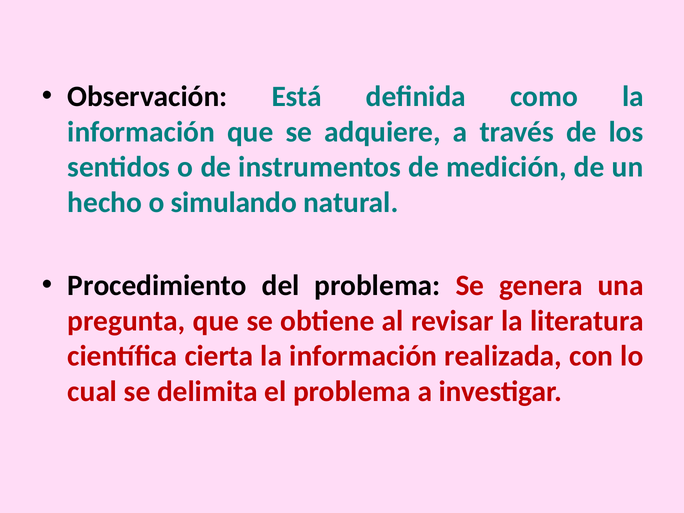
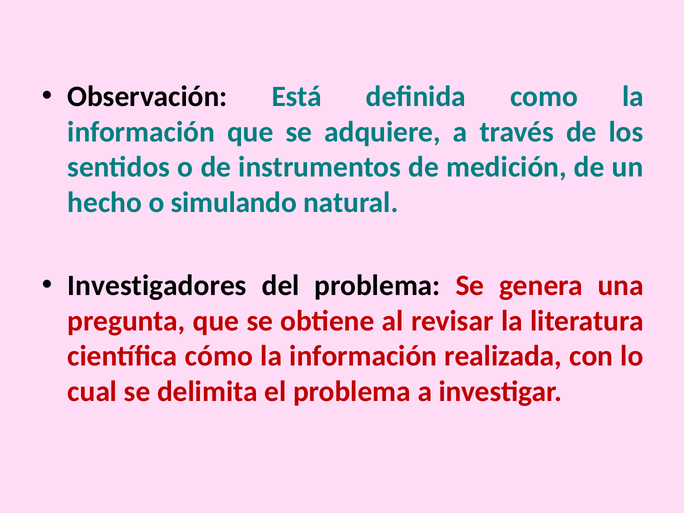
Procedimiento: Procedimiento -> Investigadores
cierta: cierta -> cómo
